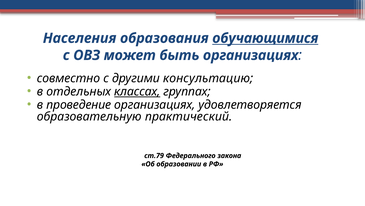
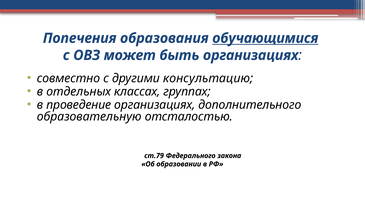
Населения: Населения -> Попечения
классах underline: present -> none
удовлетворяется: удовлетворяется -> дополнительного
практический: практический -> отсталостью
